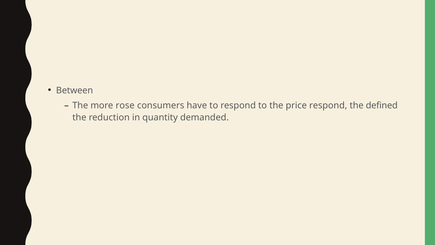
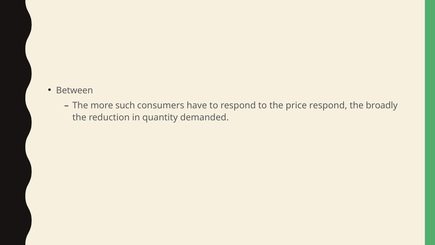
rose: rose -> such
defined: defined -> broadly
